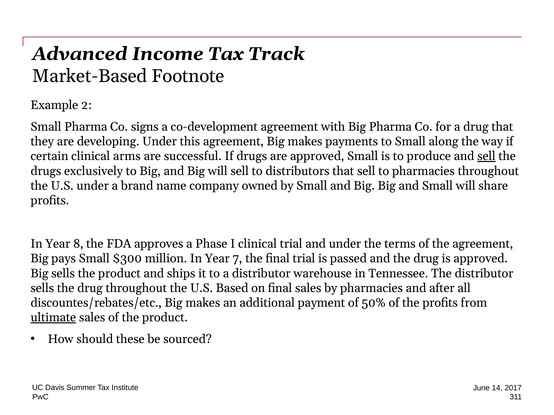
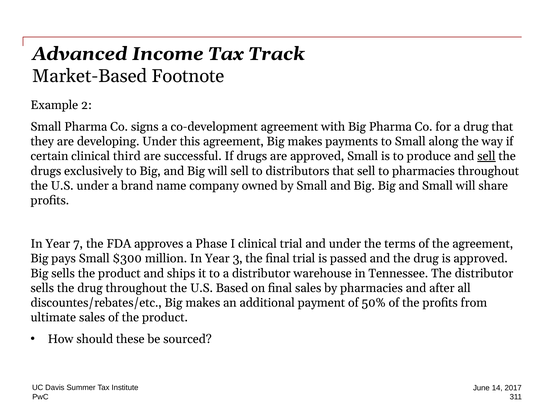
arms: arms -> third
8: 8 -> 7
7: 7 -> 3
ultimate underline: present -> none
